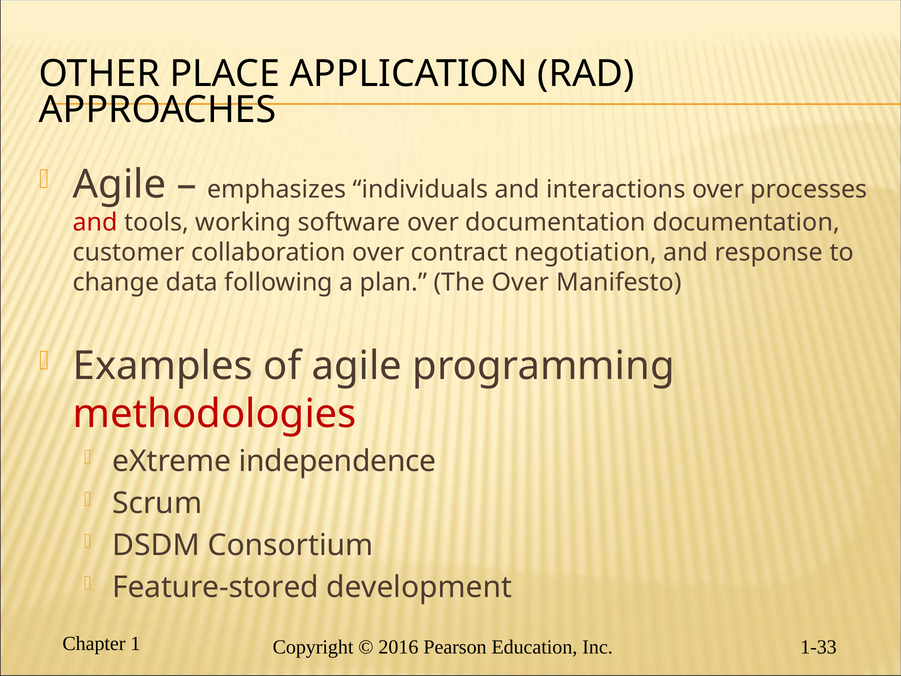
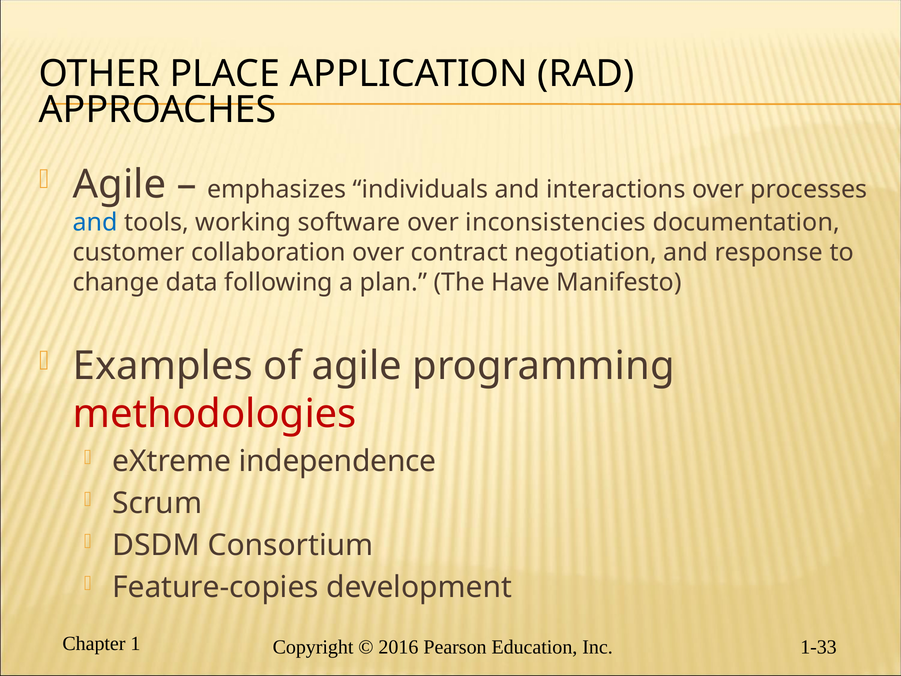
and at (95, 222) colour: red -> blue
over documentation: documentation -> inconsistencies
The Over: Over -> Have
Feature-stored: Feature-stored -> Feature-copies
